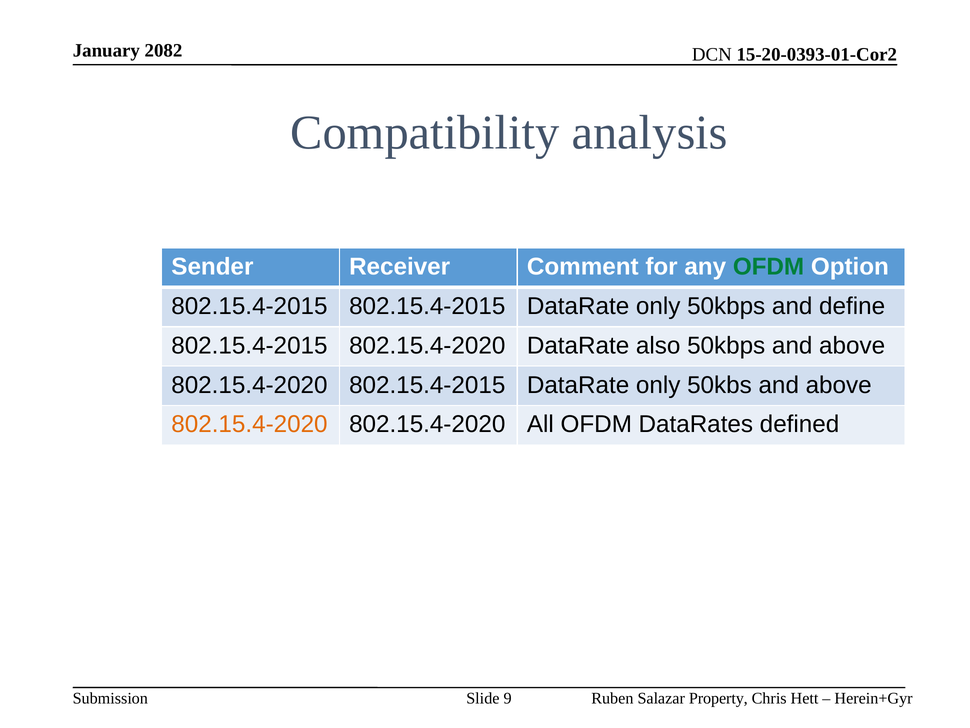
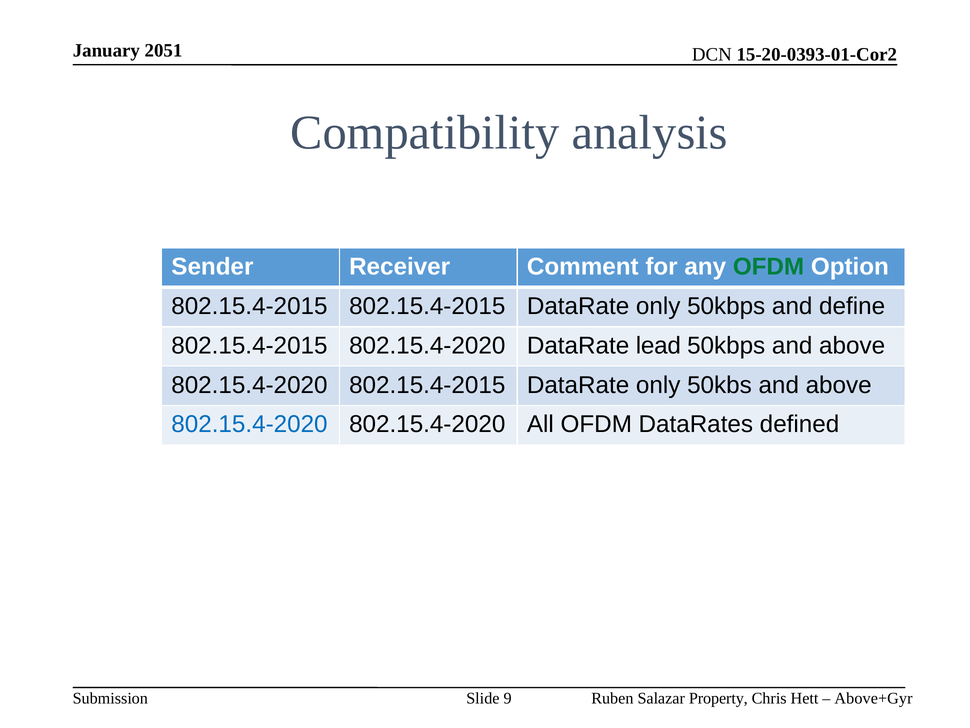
2082: 2082 -> 2051
also: also -> lead
802.15.4-2020 at (249, 424) colour: orange -> blue
Herein+Gyr: Herein+Gyr -> Above+Gyr
